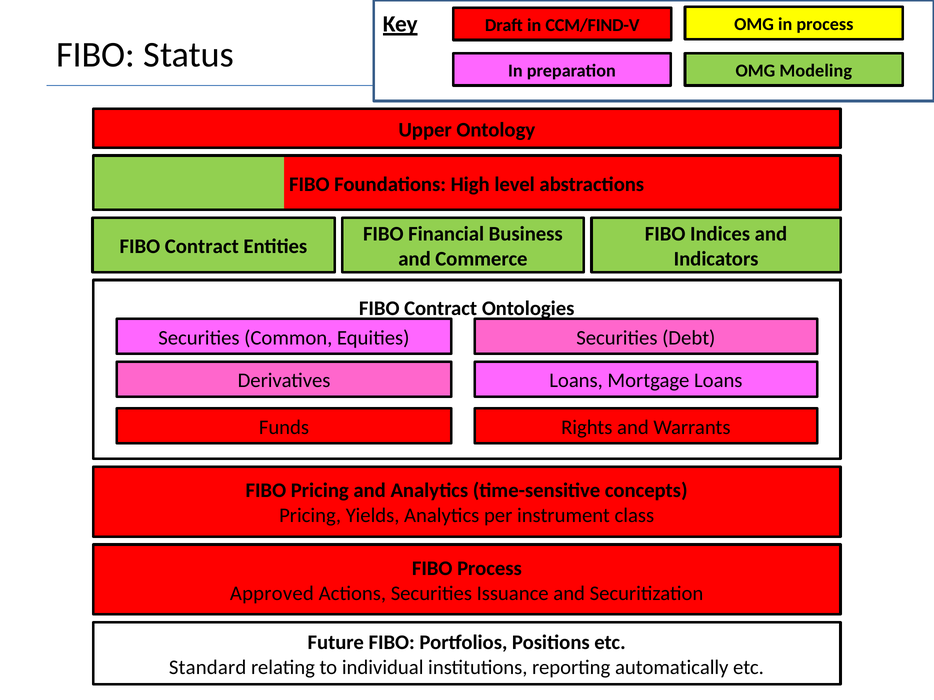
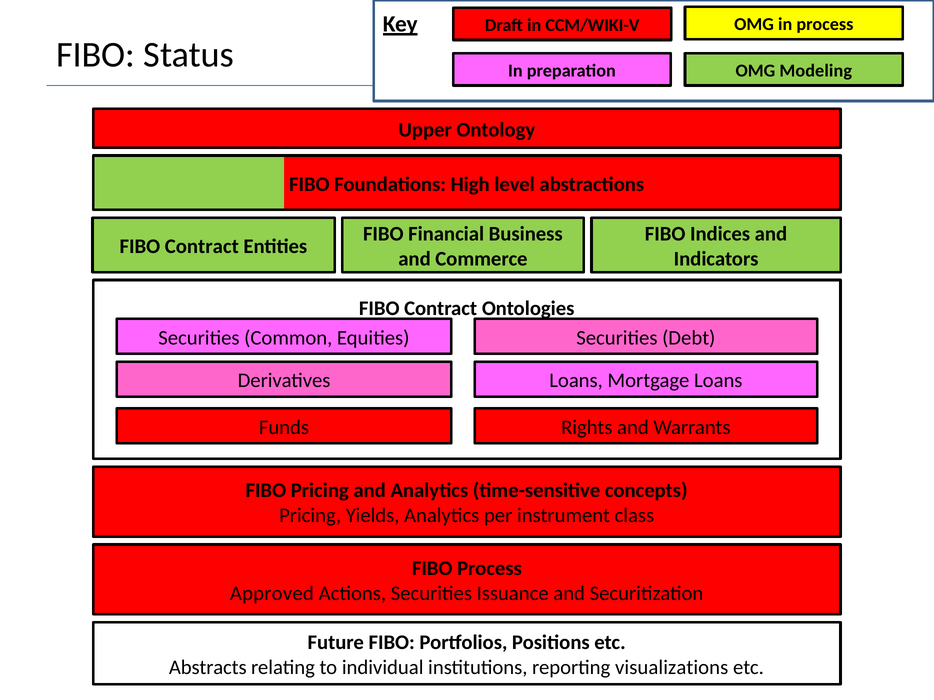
CCM/FIND-V: CCM/FIND-V -> CCM/WIKI-V
Standard: Standard -> Abstracts
automatically: automatically -> visualizations
